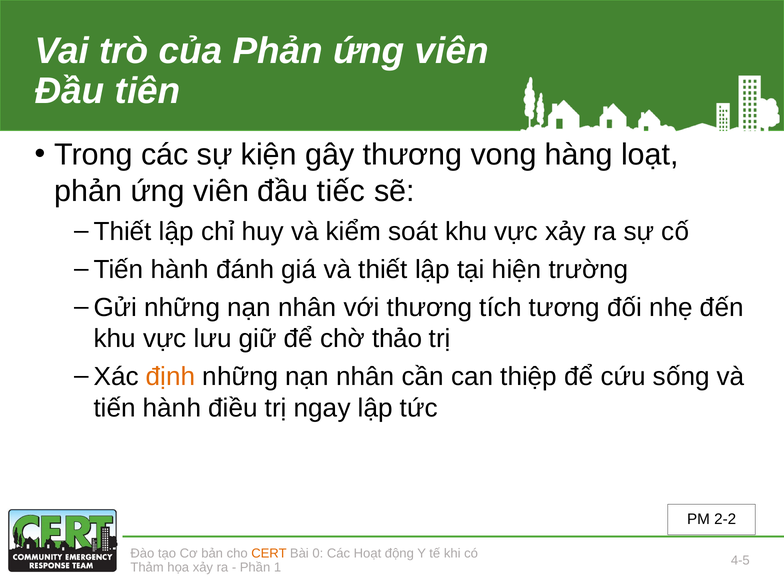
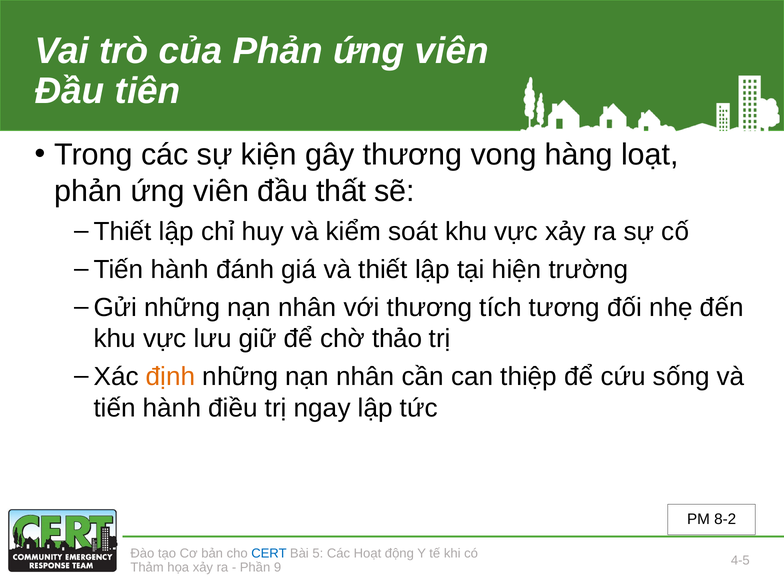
tiếc: tiếc -> thất
2-2: 2-2 -> 8-2
CERT colour: orange -> blue
0: 0 -> 5
1: 1 -> 9
